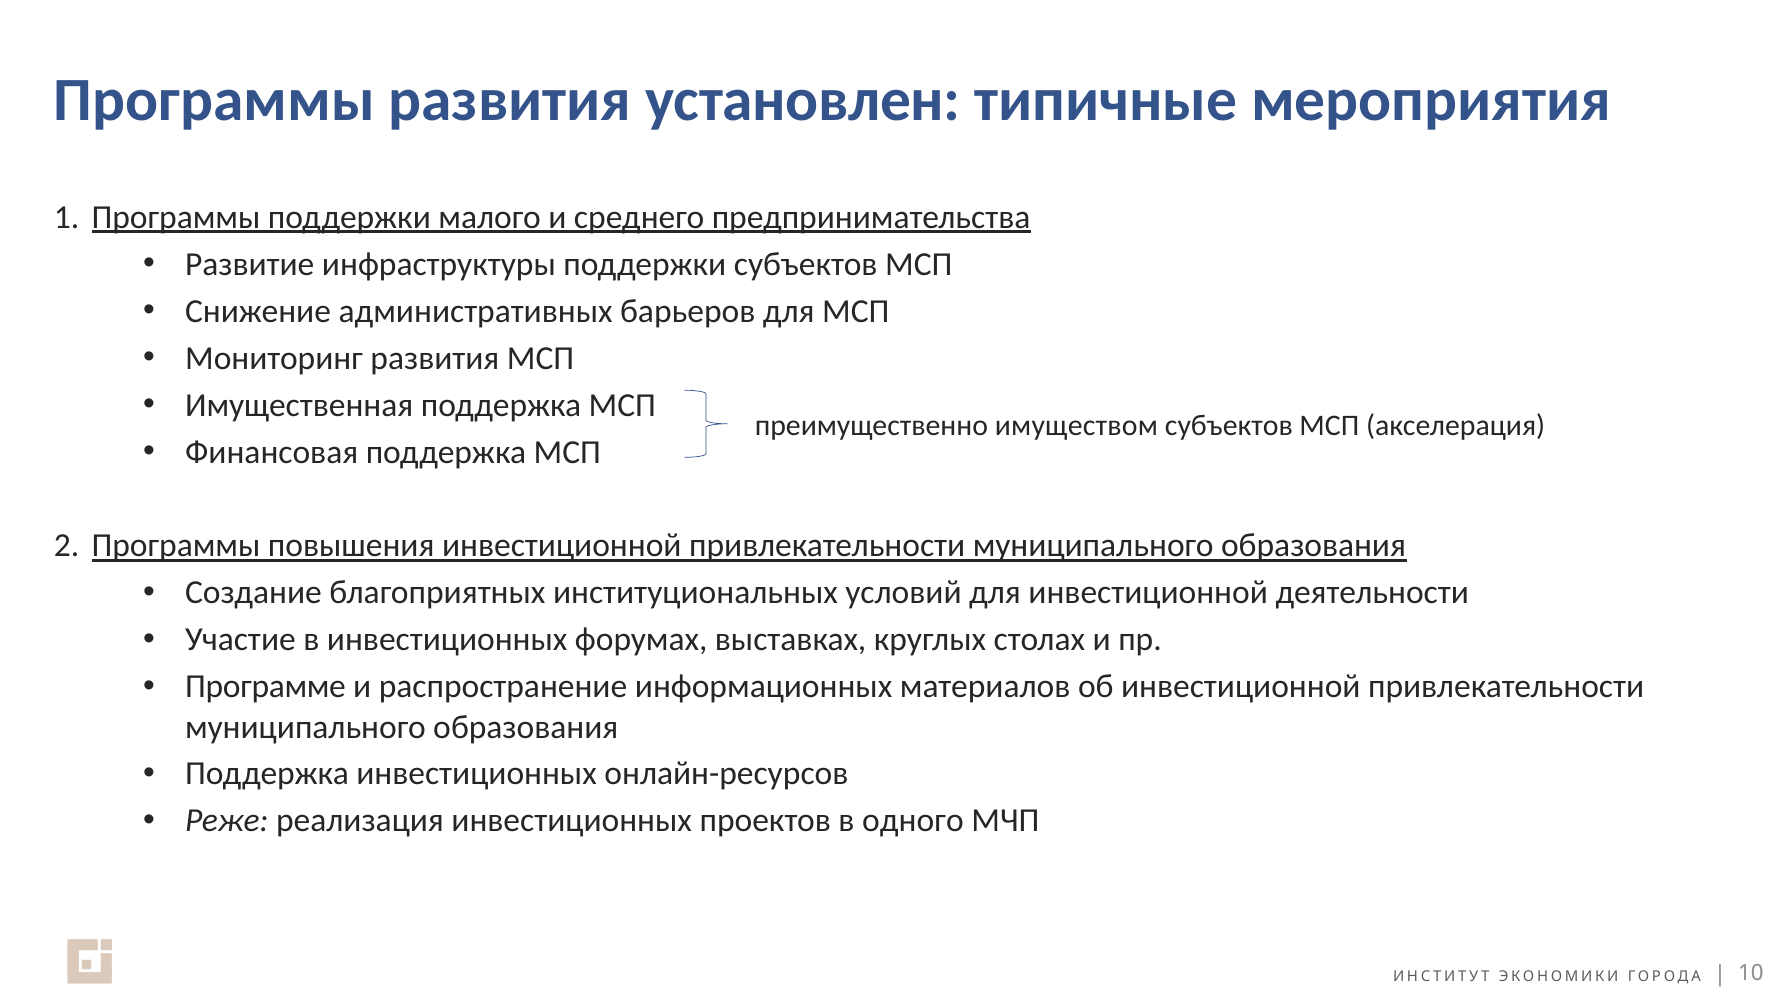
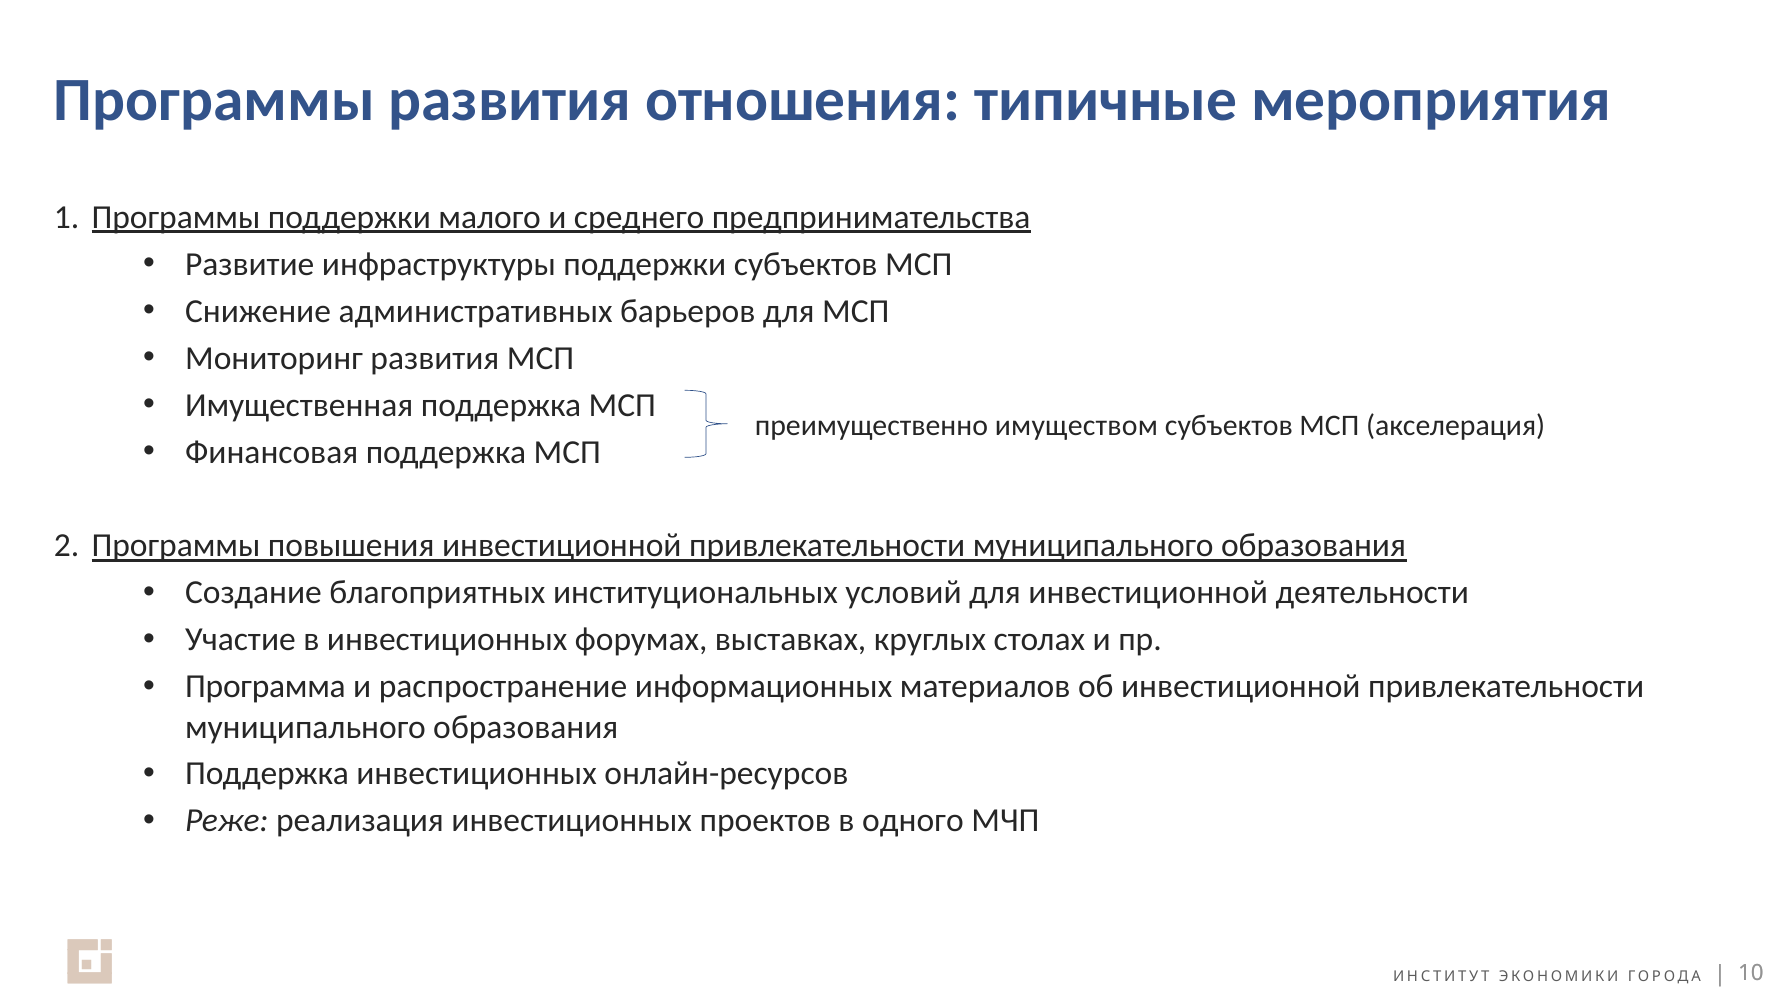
установлен: установлен -> отношения
Программе: Программе -> Программа
